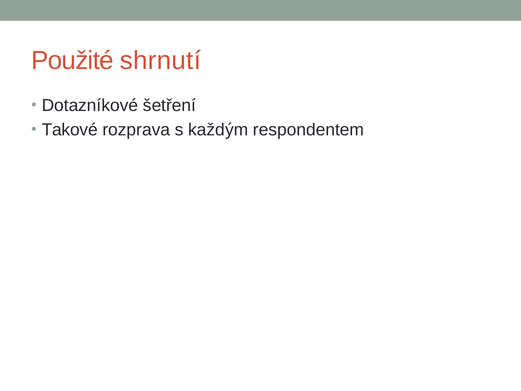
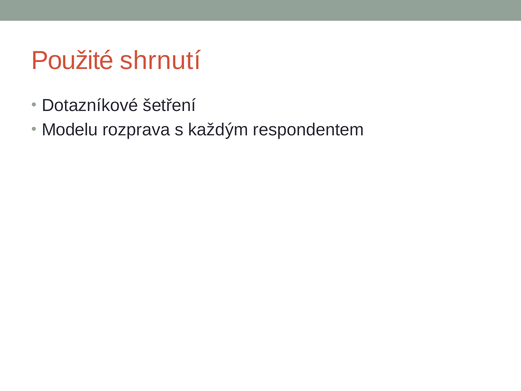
Takové: Takové -> Modelu
